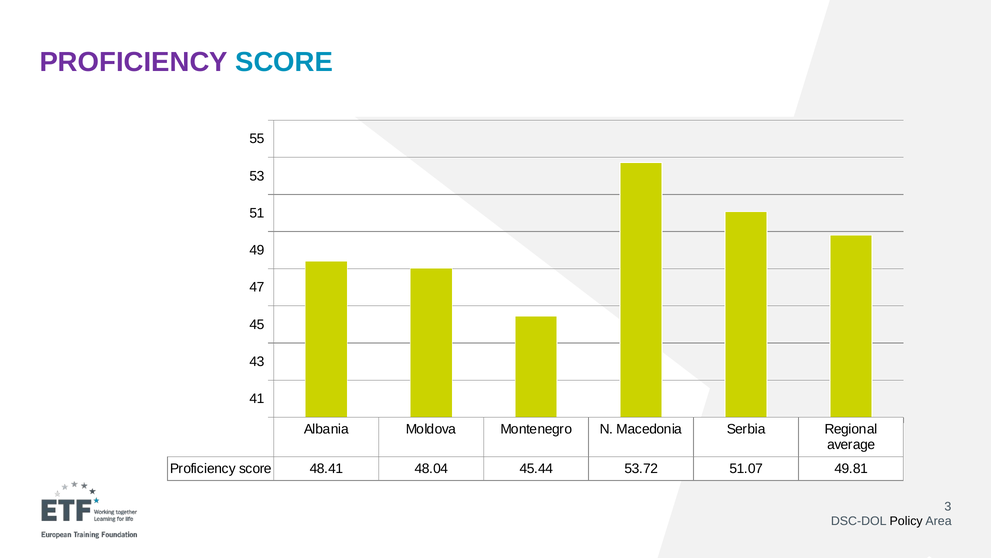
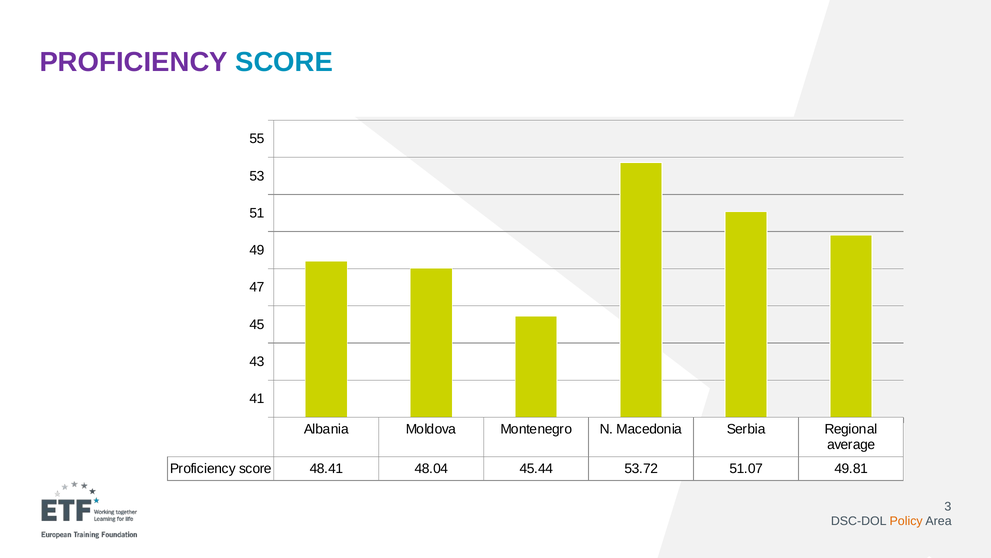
Policy colour: black -> orange
